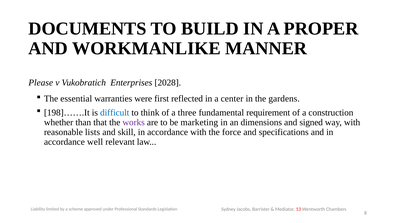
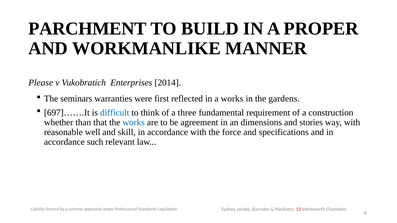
DOCUMENTS: DOCUMENTS -> PARCHMENT
2028: 2028 -> 2014
essential: essential -> seminars
a center: center -> works
198]…….It: 198]…….It -> 697]…….It
works at (134, 122) colour: purple -> blue
marketing: marketing -> agreement
signed: signed -> stories
lists: lists -> well
well: well -> such
